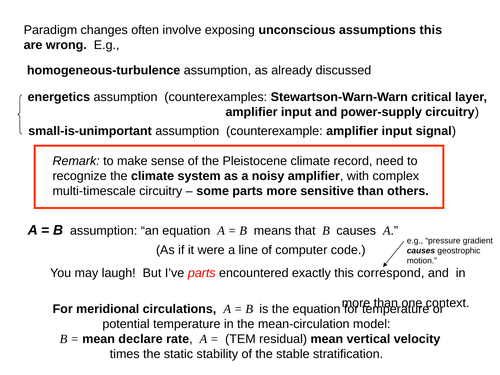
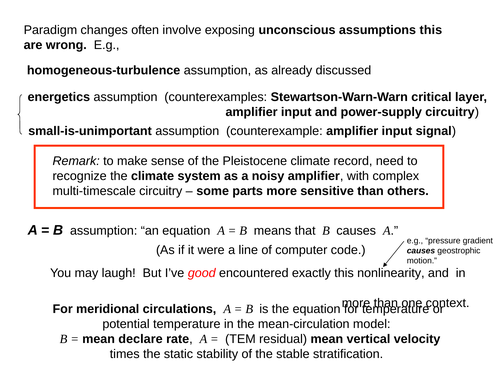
I’ve parts: parts -> good
correspond: correspond -> nonlinearity
